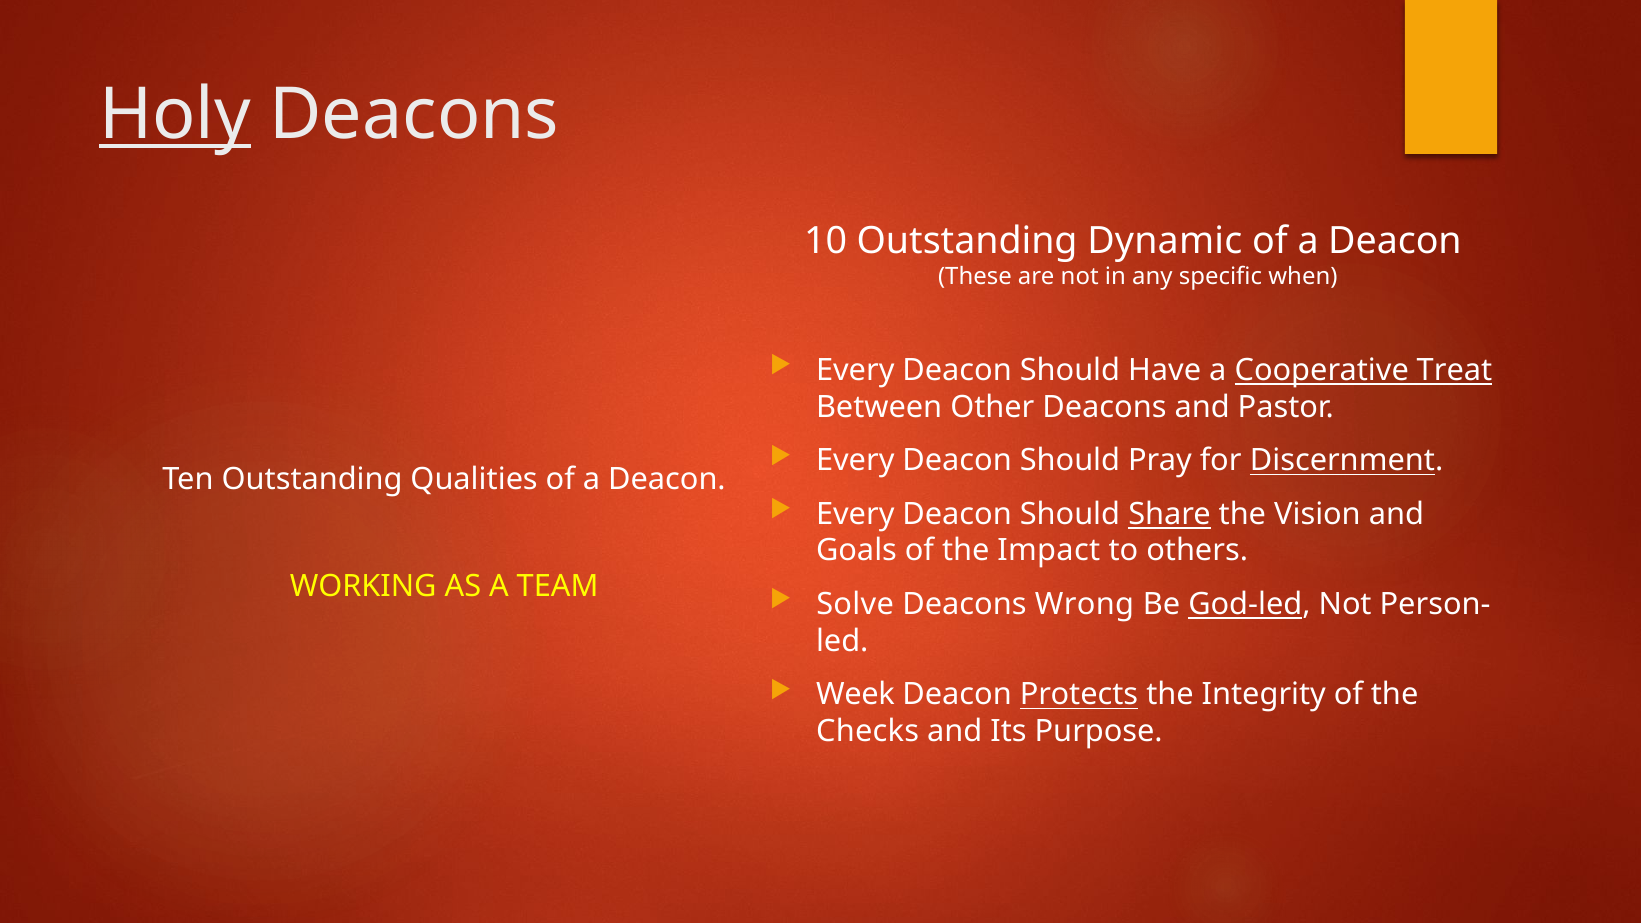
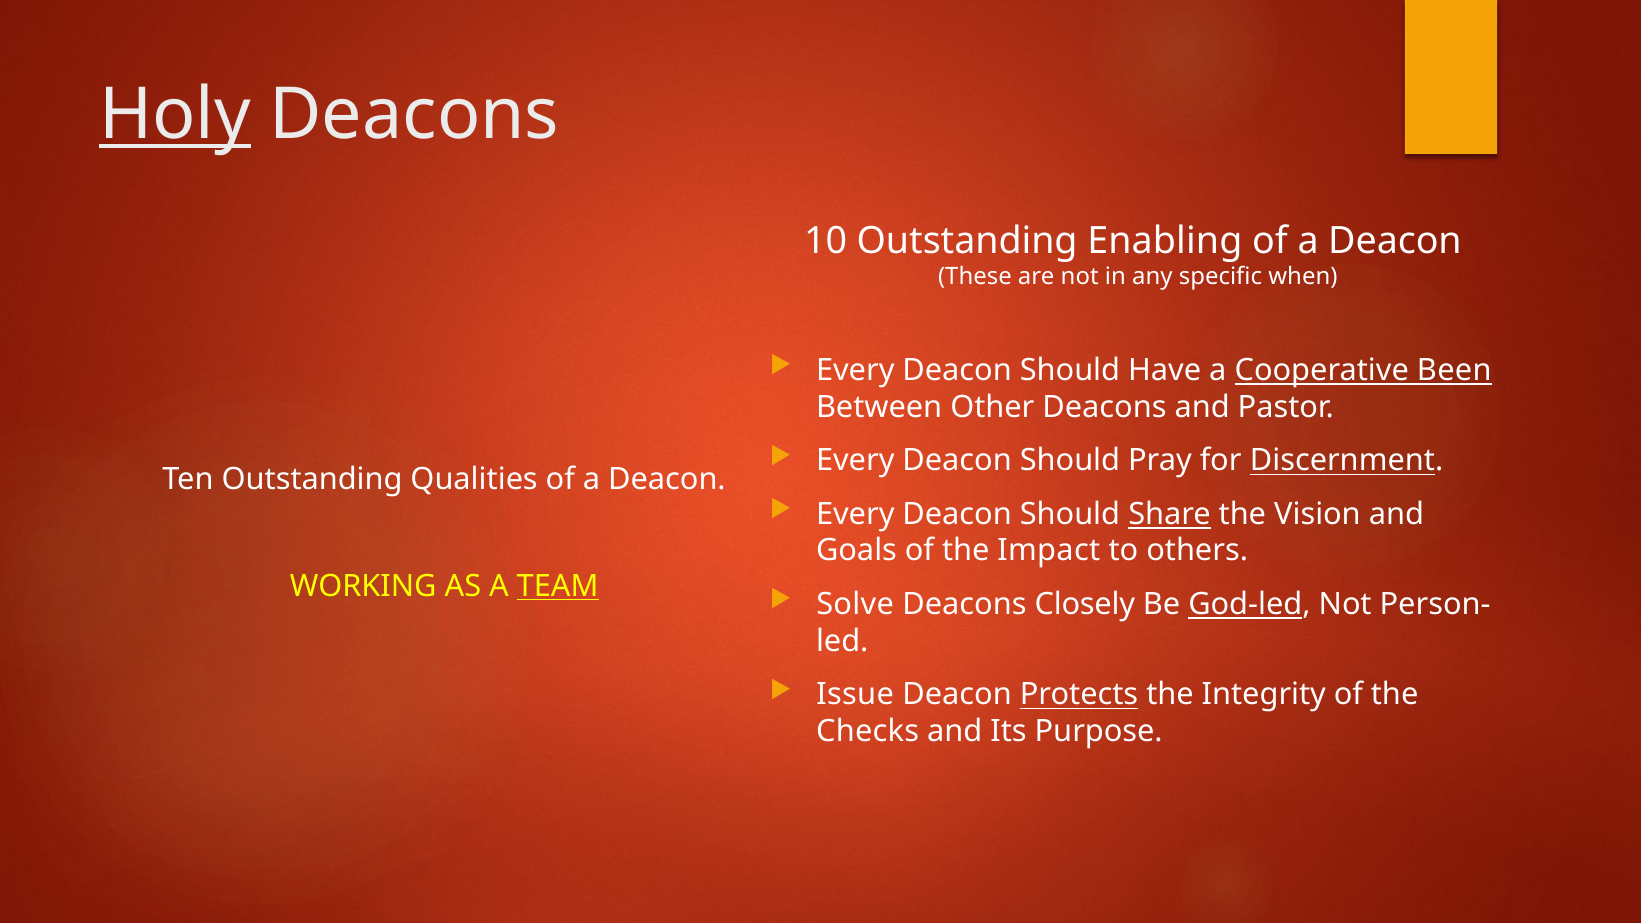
Dynamic: Dynamic -> Enabling
Treat: Treat -> Been
TEAM underline: none -> present
Wrong: Wrong -> Closely
Week: Week -> Issue
